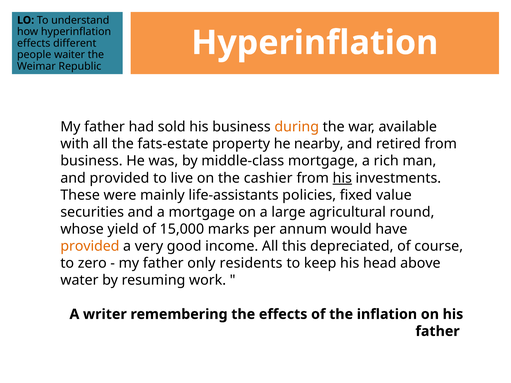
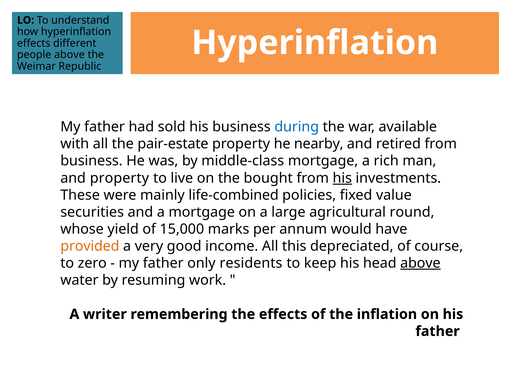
people waiter: waiter -> above
during colour: orange -> blue
fats-estate: fats-estate -> pair-estate
and provided: provided -> property
cashier: cashier -> bought
life-assistants: life-assistants -> life-combined
above at (420, 263) underline: none -> present
